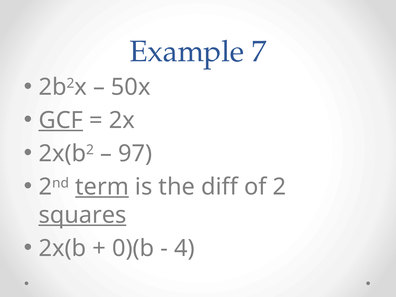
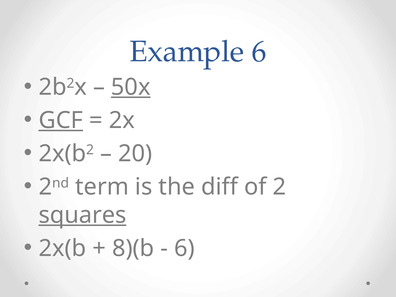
Example 7: 7 -> 6
50x underline: none -> present
97: 97 -> 20
term underline: present -> none
0)(b: 0)(b -> 8)(b
4 at (184, 248): 4 -> 6
